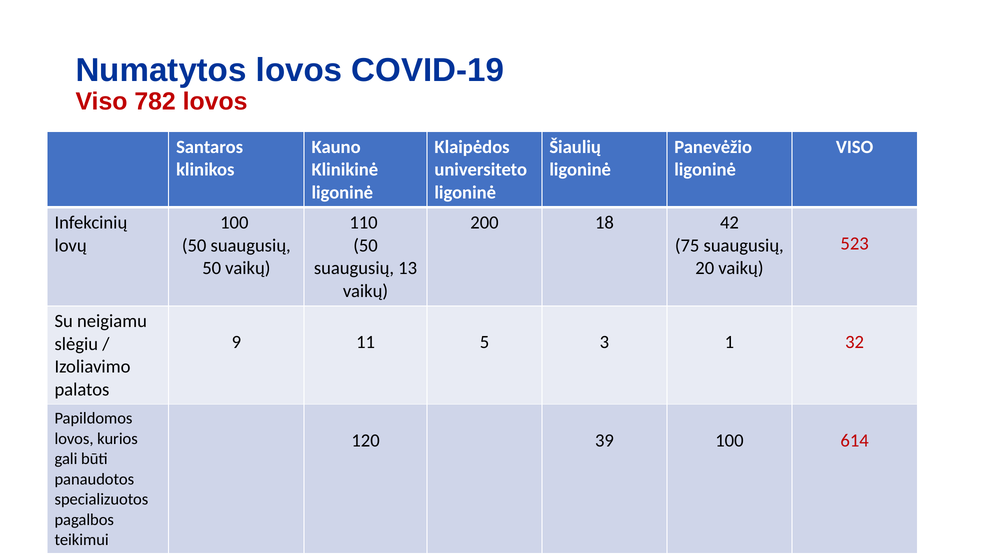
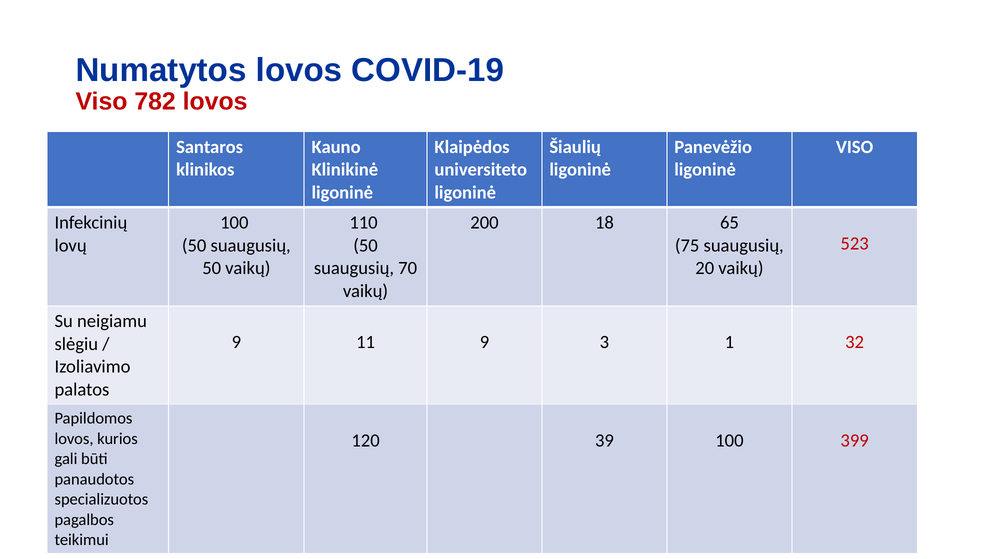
42: 42 -> 65
13: 13 -> 70
11 5: 5 -> 9
614: 614 -> 399
